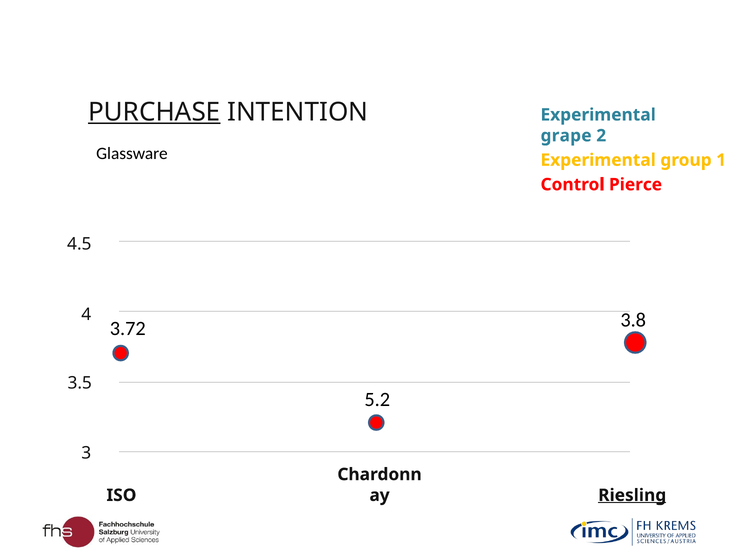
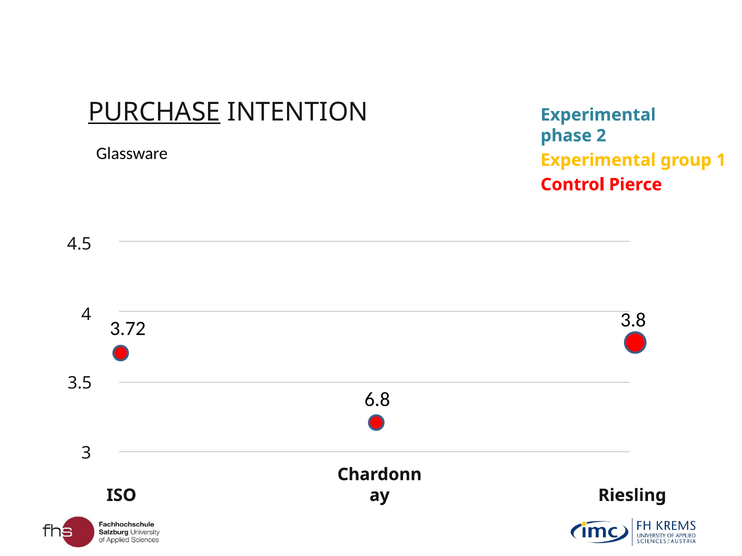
grape: grape -> phase
5.2: 5.2 -> 6.8
Riesling underline: present -> none
